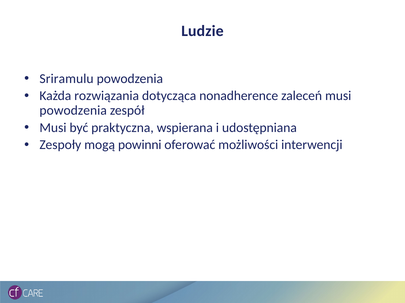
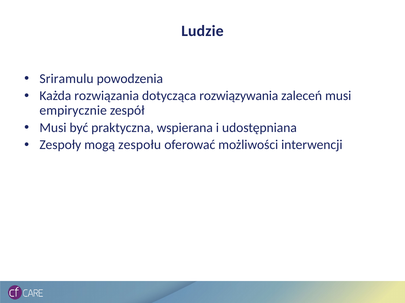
nonadherence: nonadherence -> rozwiązywania
powodzenia at (73, 111): powodzenia -> empirycznie
powinni: powinni -> zespołu
